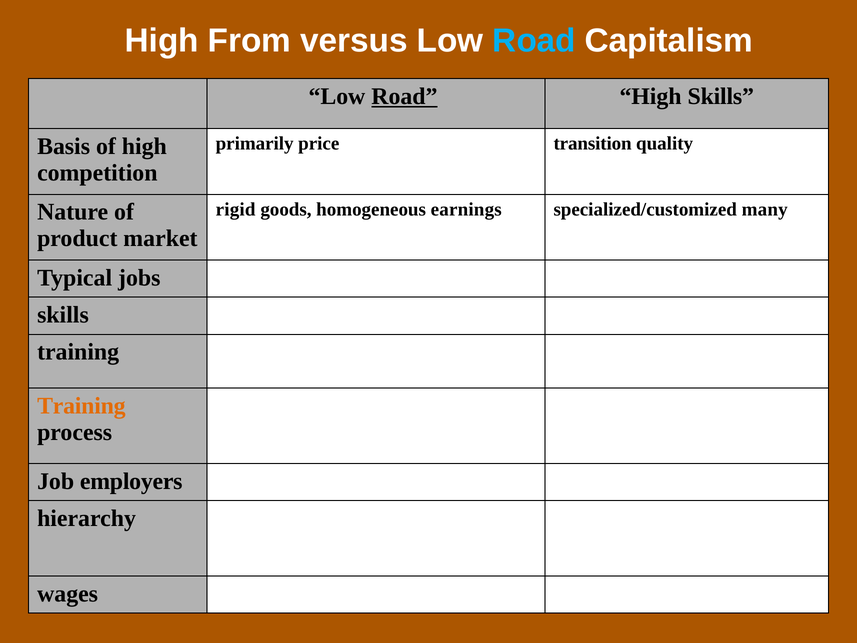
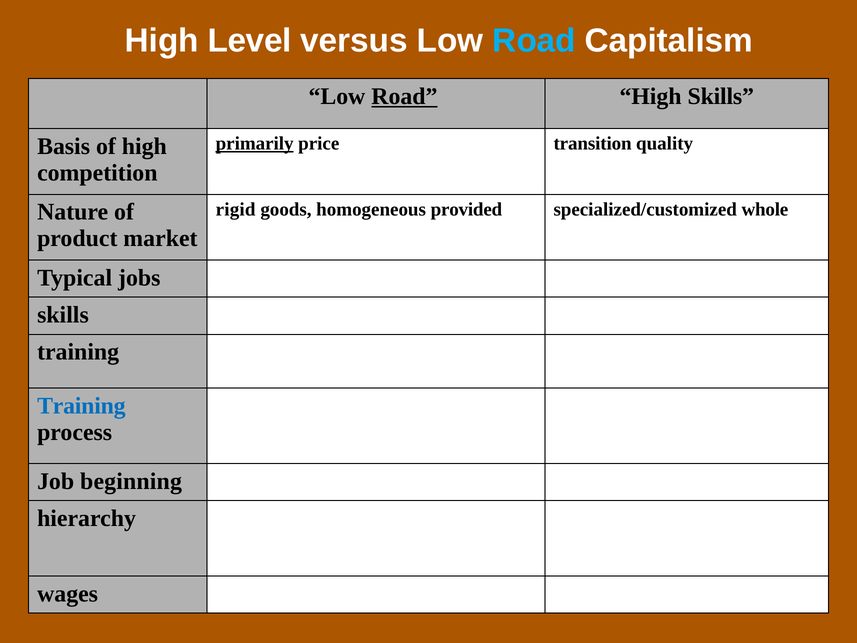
From: From -> Level
primarily underline: none -> present
earnings: earnings -> provided
many: many -> whole
Training at (81, 406) colour: orange -> blue
employers: employers -> beginning
